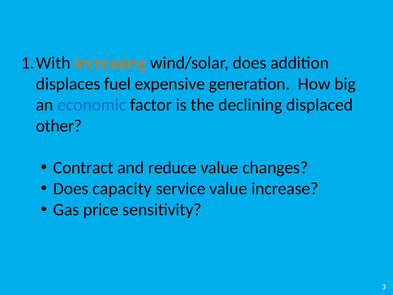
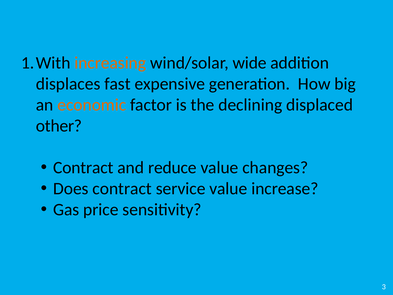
wind/solar does: does -> wide
fuel: fuel -> fast
economic colour: blue -> orange
Does capacity: capacity -> contract
